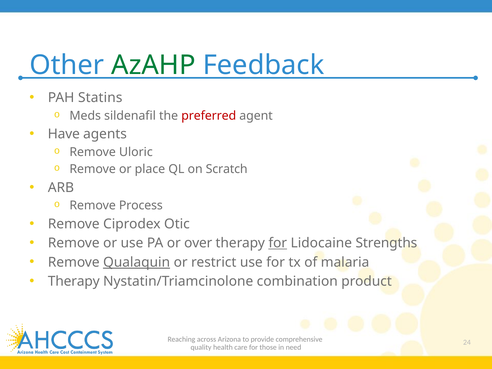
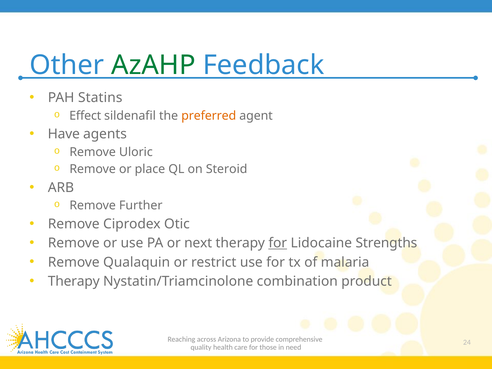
Meds: Meds -> Effect
preferred colour: red -> orange
Scratch: Scratch -> Steroid
Process: Process -> Further
over: over -> next
Qualaquin underline: present -> none
